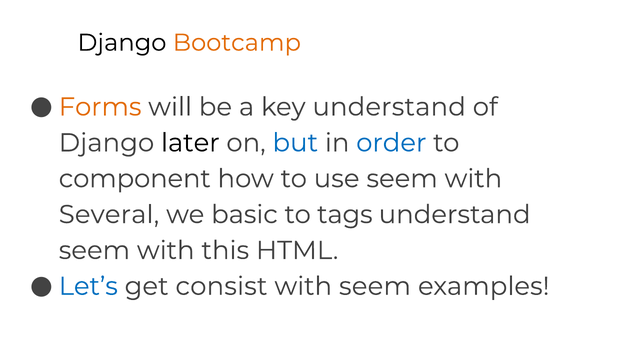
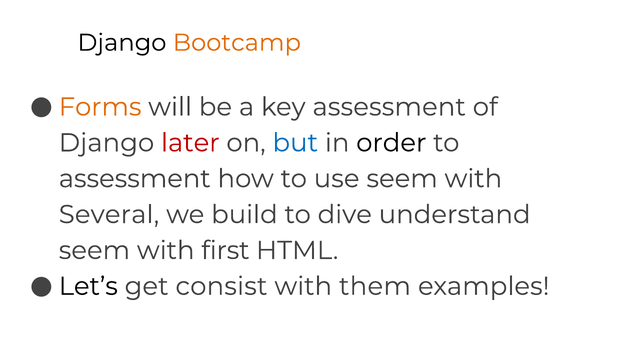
key understand: understand -> assessment
later colour: black -> red
order colour: blue -> black
component at (135, 179): component -> assessment
basic: basic -> build
tags: tags -> dive
this: this -> first
Let’s colour: blue -> black
with seem: seem -> them
